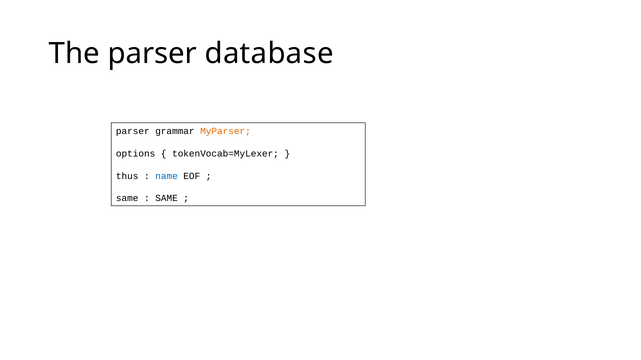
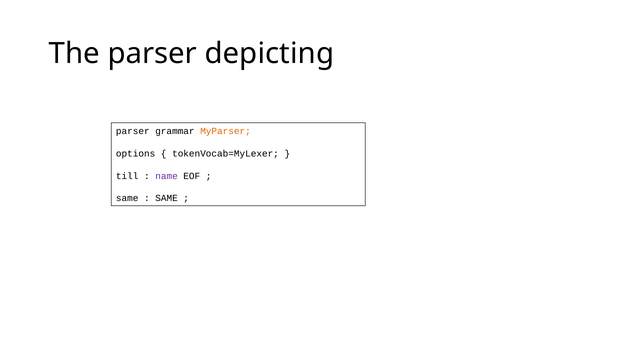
database: database -> depicting
thus: thus -> till
name colour: blue -> purple
